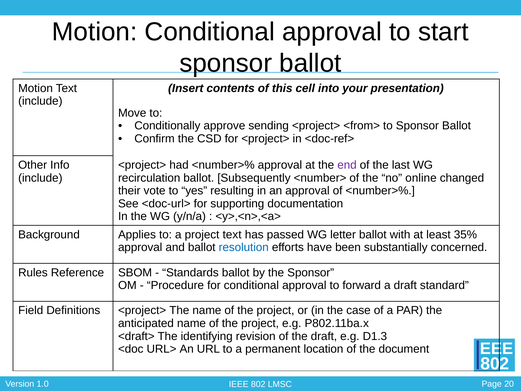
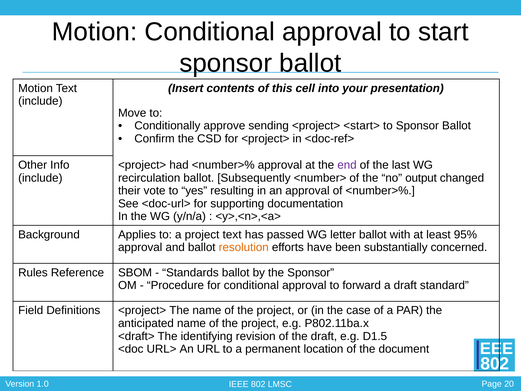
<from>: <from> -> <start>
online: online -> output
35%: 35% -> 95%
resolution colour: blue -> orange
D1.3: D1.3 -> D1.5
